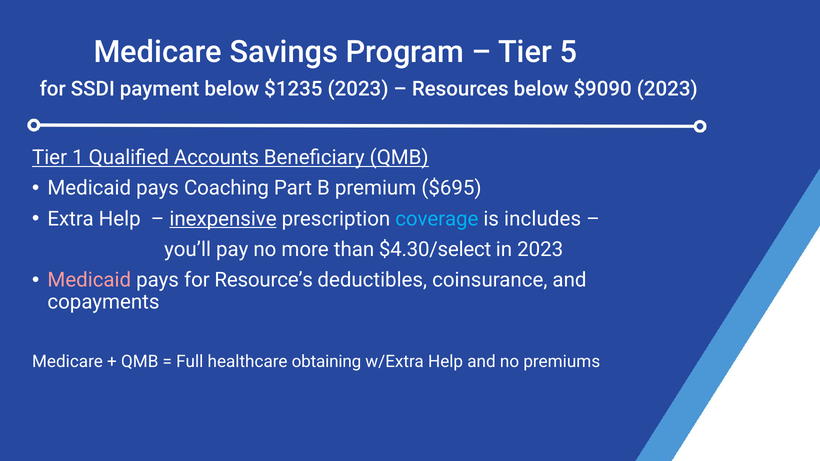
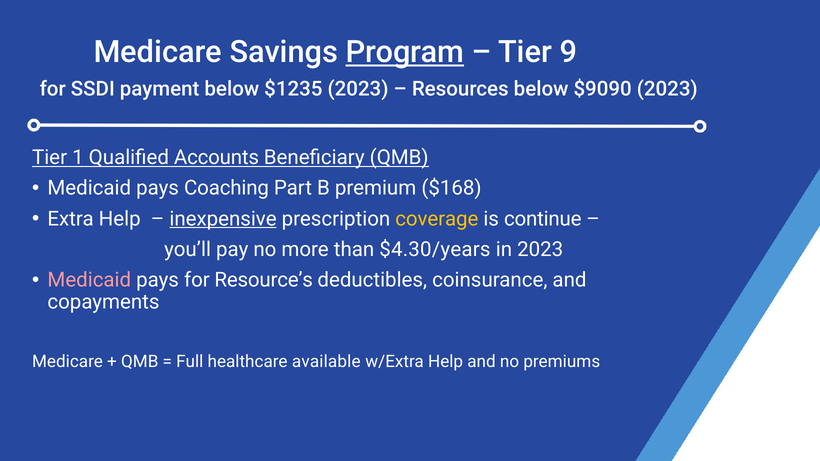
Program underline: none -> present
5: 5 -> 9
$695: $695 -> $168
coverage colour: light blue -> yellow
includes: includes -> continue
$4.30/select: $4.30/select -> $4.30/years
obtaining: obtaining -> available
